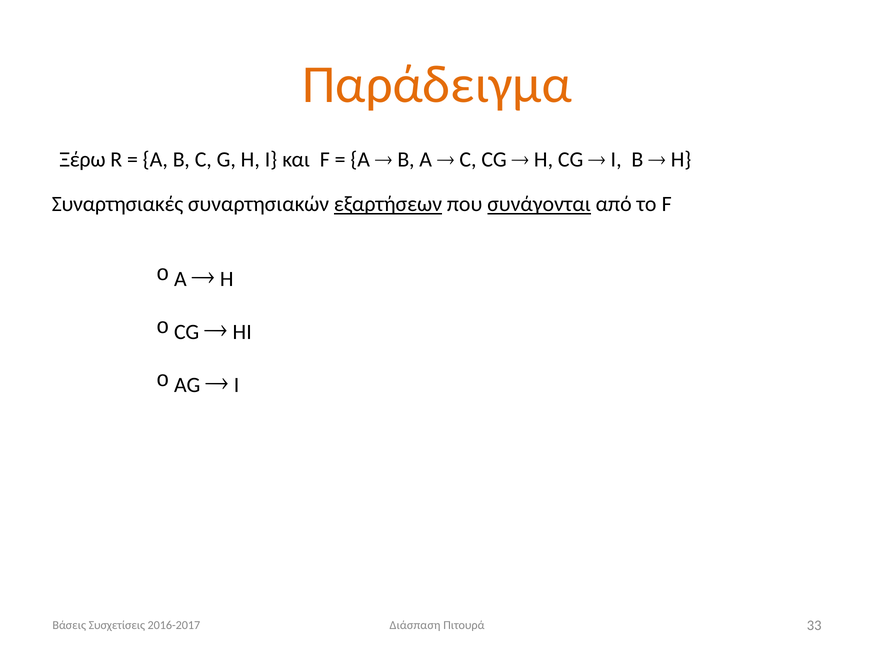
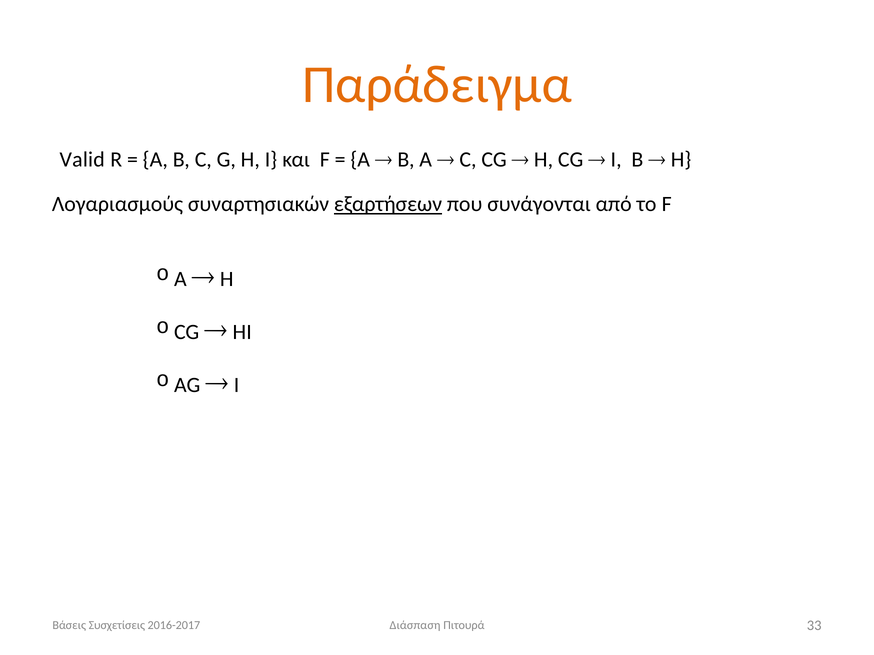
Ξέρω: Ξέρω -> Valid
Συναρτησιακές: Συναρτησιακές -> Λογαριασμούς
συνάγονται underline: present -> none
